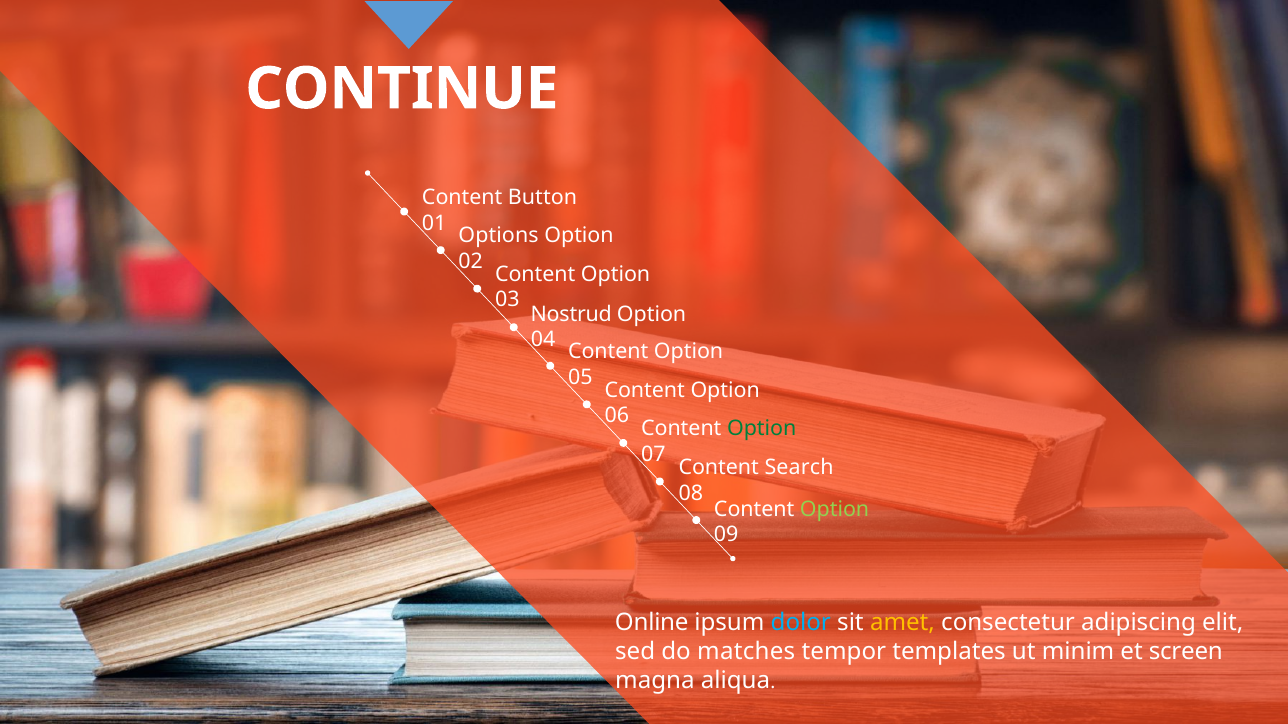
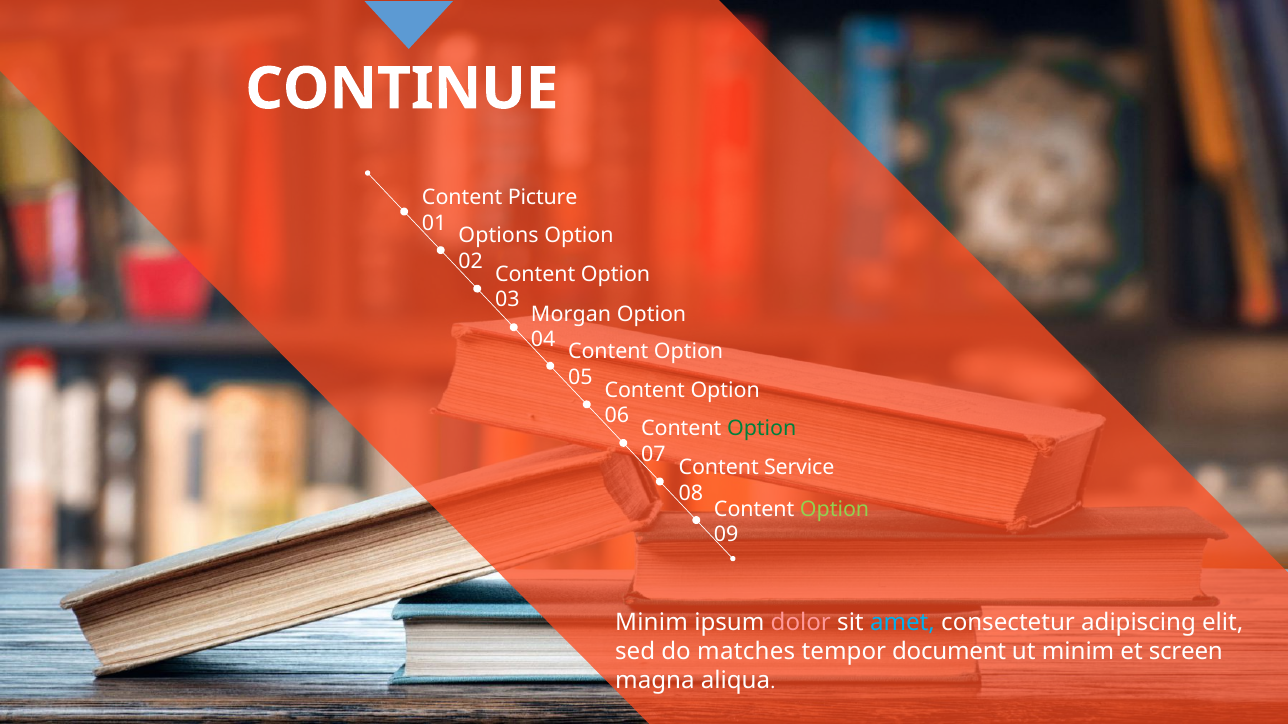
Button: Button -> Picture
Nostrud: Nostrud -> Morgan
Search: Search -> Service
Online at (652, 623): Online -> Minim
dolor colour: light blue -> pink
amet colour: yellow -> light blue
templates: templates -> document
